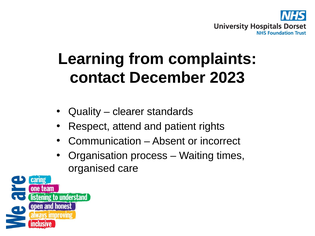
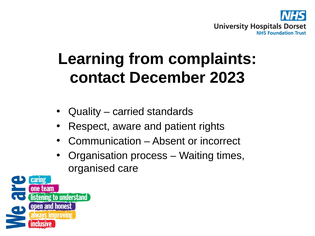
clearer: clearer -> carried
attend: attend -> aware
